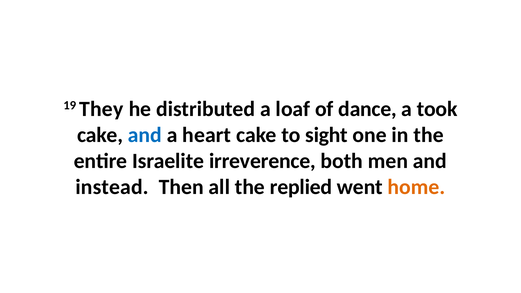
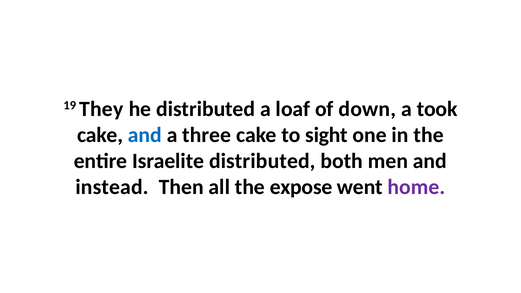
dance: dance -> down
heart: heart -> three
Israelite irreverence: irreverence -> distributed
replied: replied -> expose
home colour: orange -> purple
